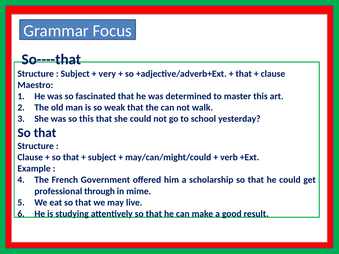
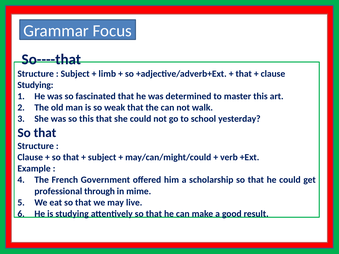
very: very -> limb
Maestro at (35, 85): Maestro -> Studying
